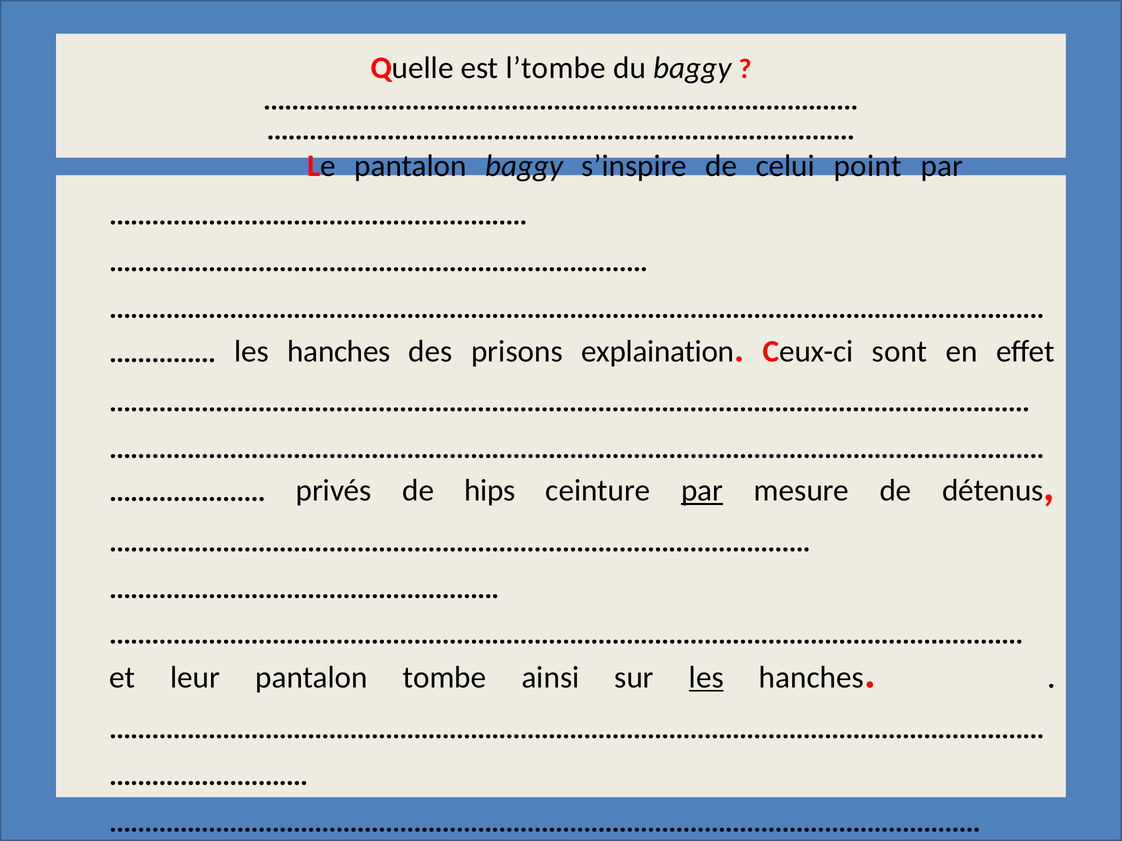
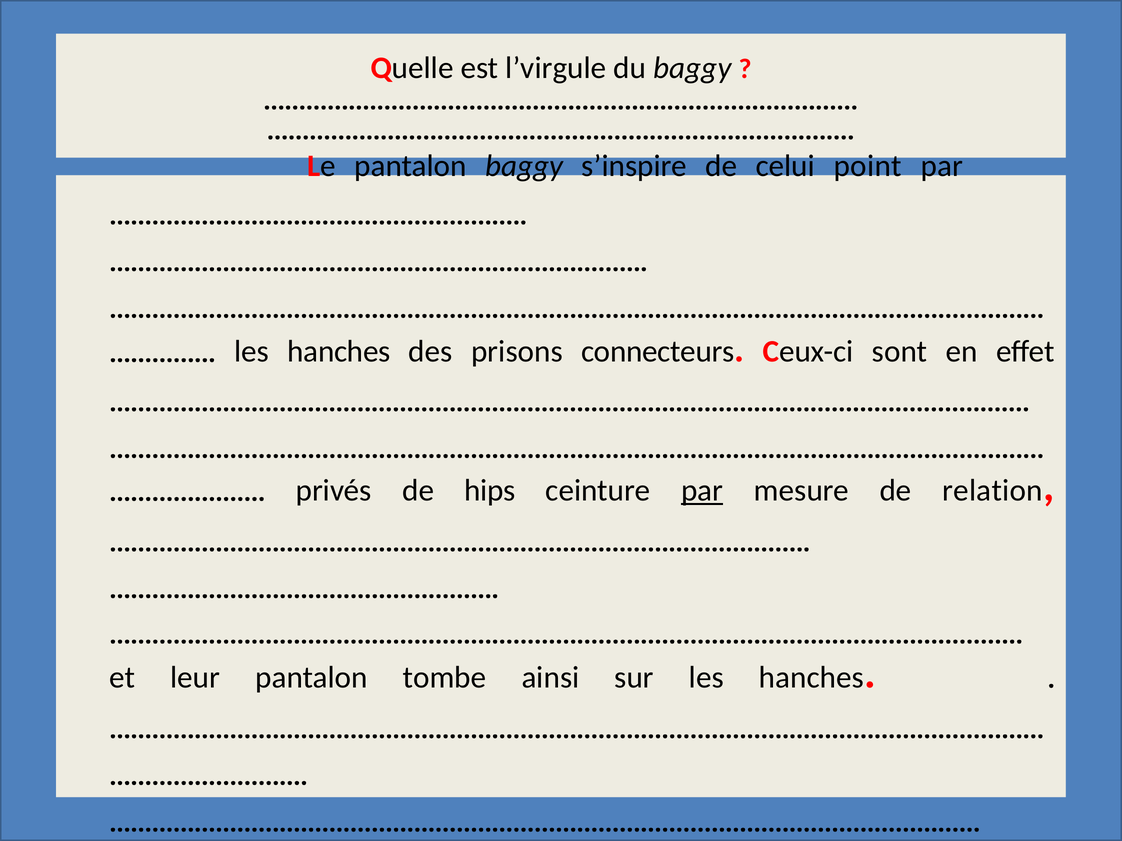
l’tombe: l’tombe -> l’virgule
explaination: explaination -> connecteurs
détenus: détenus -> relation
les at (706, 678) underline: present -> none
